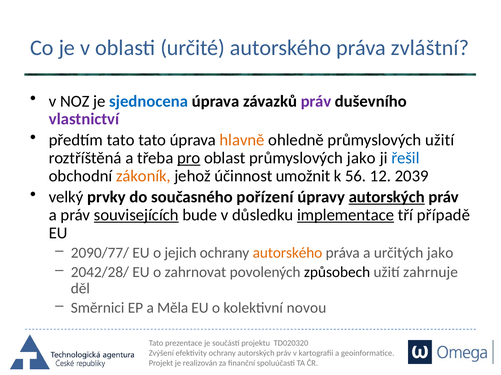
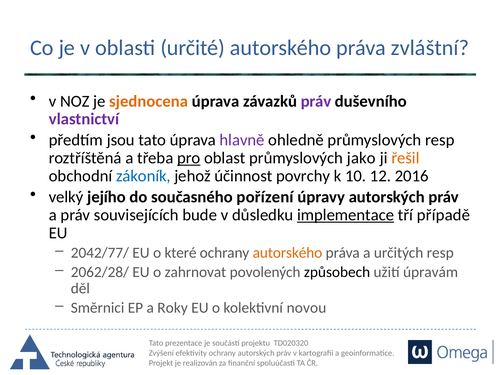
sjednocena colour: blue -> orange
předtím tato: tato -> jsou
hlavně colour: orange -> purple
průmyslových užití: užití -> resp
řešil colour: blue -> orange
zákoník colour: orange -> blue
umožnit: umožnit -> povrchy
56: 56 -> 10
2039: 2039 -> 2016
prvky: prvky -> jejího
autorských at (387, 198) underline: present -> none
souvisejících underline: present -> none
2090/77/: 2090/77/ -> 2042/77/
jejich: jejich -> které
určitých jako: jako -> resp
2042/28/: 2042/28/ -> 2062/28/
zahrnuje: zahrnuje -> úpravám
Měla: Měla -> Roky
